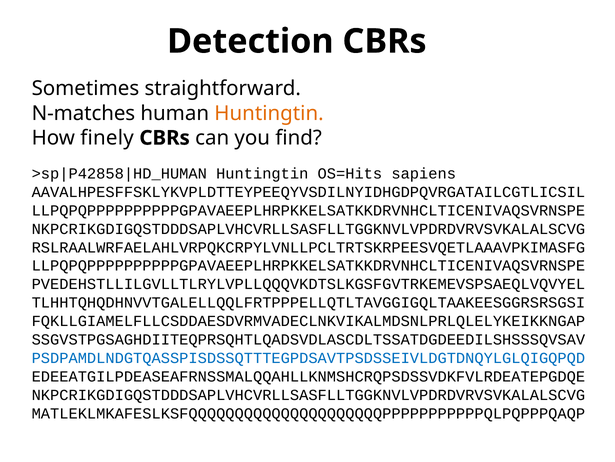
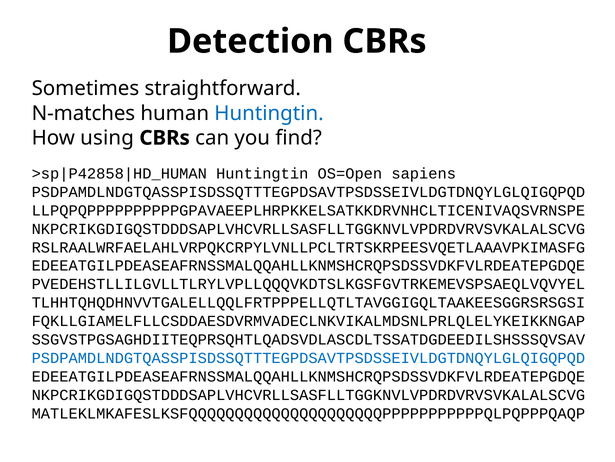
Huntingtin at (269, 113) colour: orange -> blue
finely: finely -> using
OS=Hits: OS=Hits -> OS=Open
AAVALHPESFFSKLYKVPLDTTEYPEEQYVSDILNYIDHGDPQVRGATAILCGTLICSIL at (308, 192): AAVALHPESFFSKLYKVPLDTTEYPEEQYVSDILNYIDHGDPQVRGATAILCGTLICSIL -> PSDPAMDLNDGTQASSPISDSSQTTTEGPDSAVTPSDSSEIVLDGTDNQYLGLQIGQPQD
LLPQPQPPPPPPPPPPGPAVAEEPLHRPKKELSATKKDRVNHCLTICENIVAQSVRNSPE at (308, 265): LLPQPQPPPPPPPPPPGPAVAEEPLHRPKKELSATKKDRVNHCLTICENIVAQSVRNSPE -> EDEEATGILPDEASEAFRNSSMALQQAHLLKNMSHCRQPSDSSVDKFVLRDEATEPGDQE
